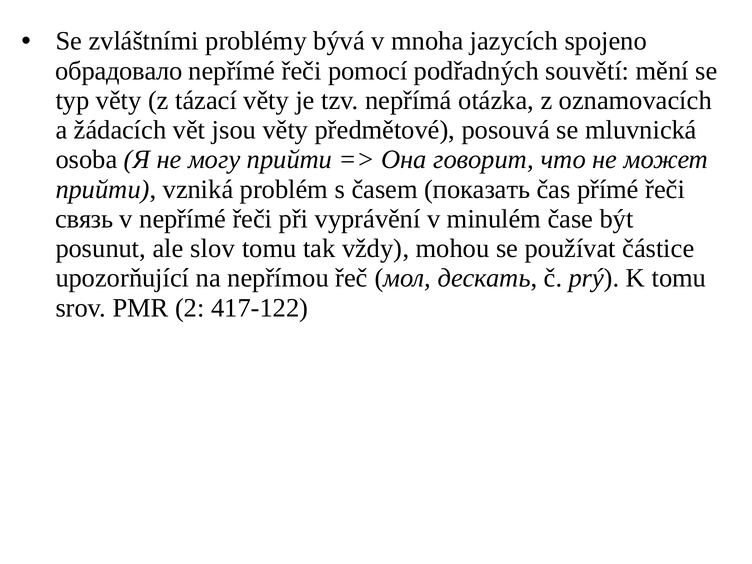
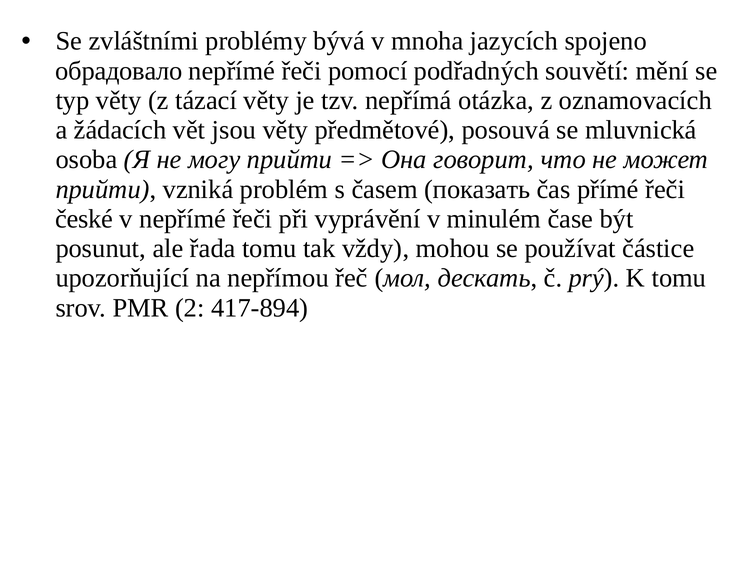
связь: связь -> české
slov: slov -> řada
417-122: 417-122 -> 417-894
